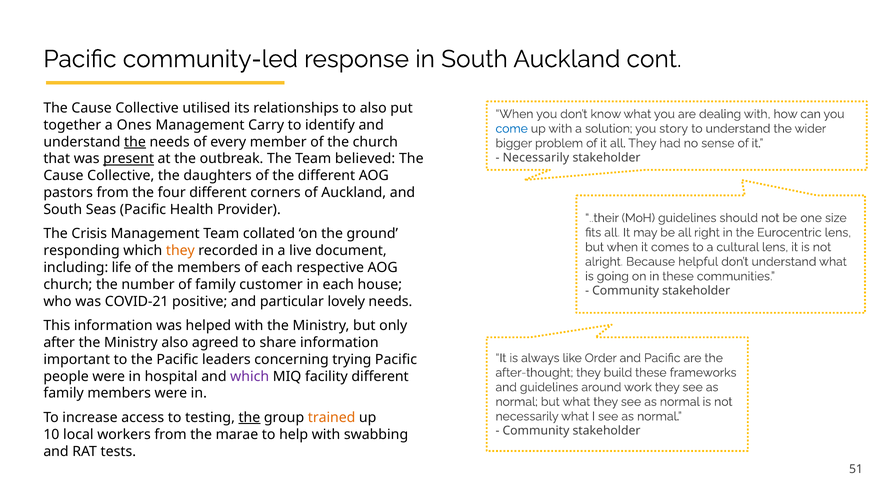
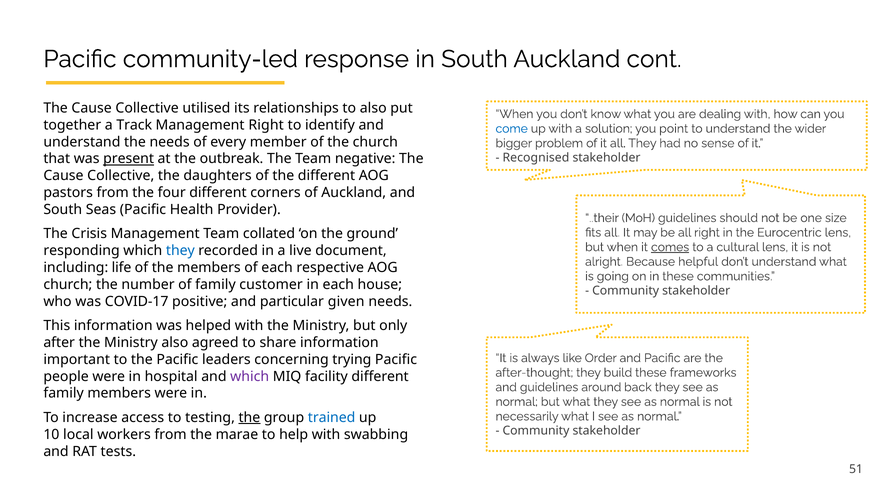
Ones: Ones -> Track
Management Carry: Carry -> Right
story: story -> point
the at (135, 142) underline: present -> none
Necessarily at (536, 158): Necessarily -> Recognised
believed: believed -> negative
comes underline: none -> present
they at (180, 251) colour: orange -> blue
COVID-21: COVID-21 -> COVID-17
lovely: lovely -> given
work: work -> back
trained colour: orange -> blue
